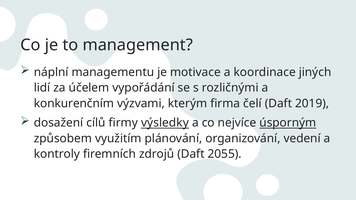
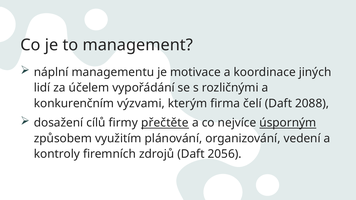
2019: 2019 -> 2088
výsledky: výsledky -> přečtěte
2055: 2055 -> 2056
